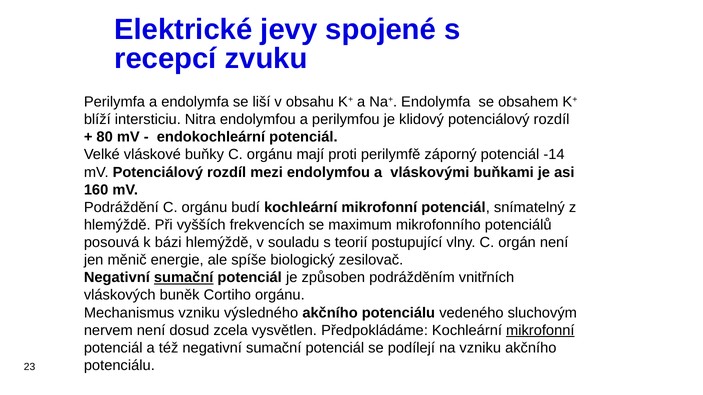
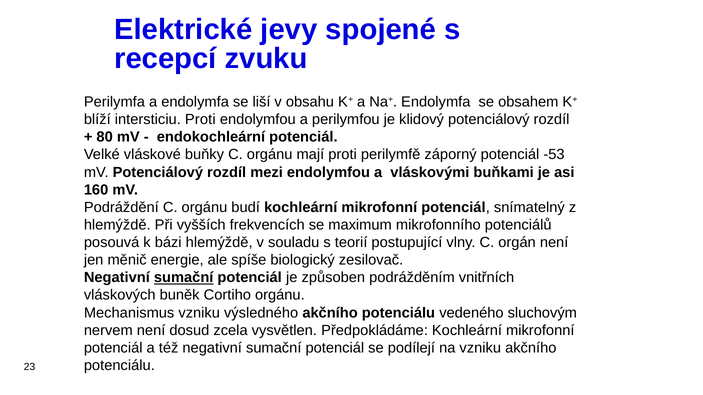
intersticiu Nitra: Nitra -> Proti
-14: -14 -> -53
mikrofonní at (540, 331) underline: present -> none
